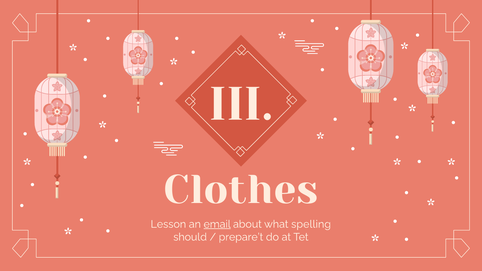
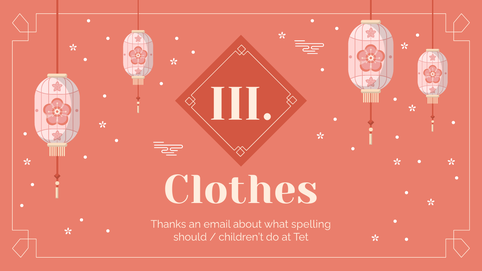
Lesson: Lesson -> Thanks
email underline: present -> none
prepare’t: prepare’t -> children’t
